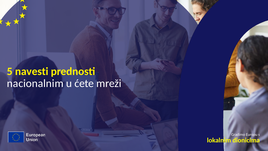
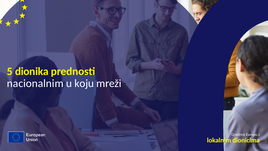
navesti: navesti -> dionika
ćete: ćete -> koju
